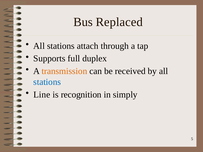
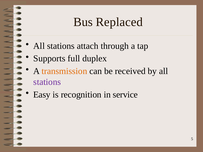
stations at (47, 82) colour: blue -> purple
Line: Line -> Easy
simply: simply -> service
